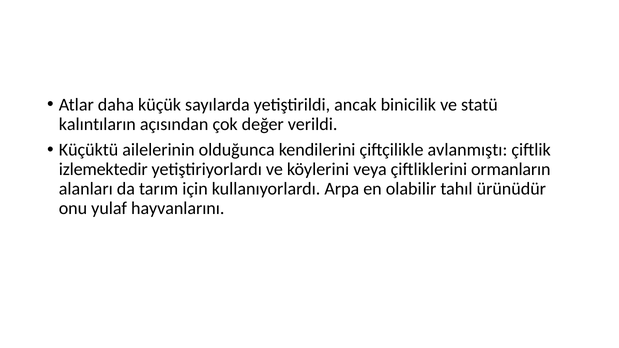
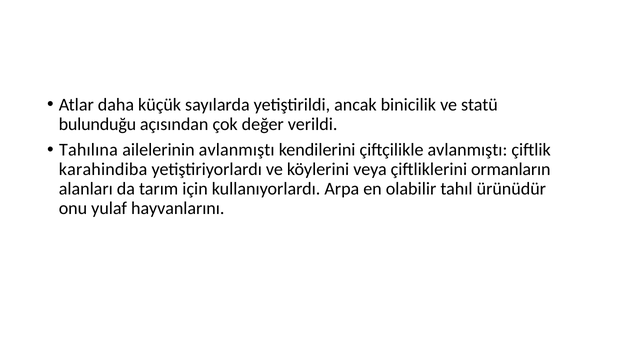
kalıntıların: kalıntıların -> bulunduğu
Küçüktü: Küçüktü -> Tahılına
ailelerinin olduğunca: olduğunca -> avlanmıştı
izlemektedir: izlemektedir -> karahindiba
